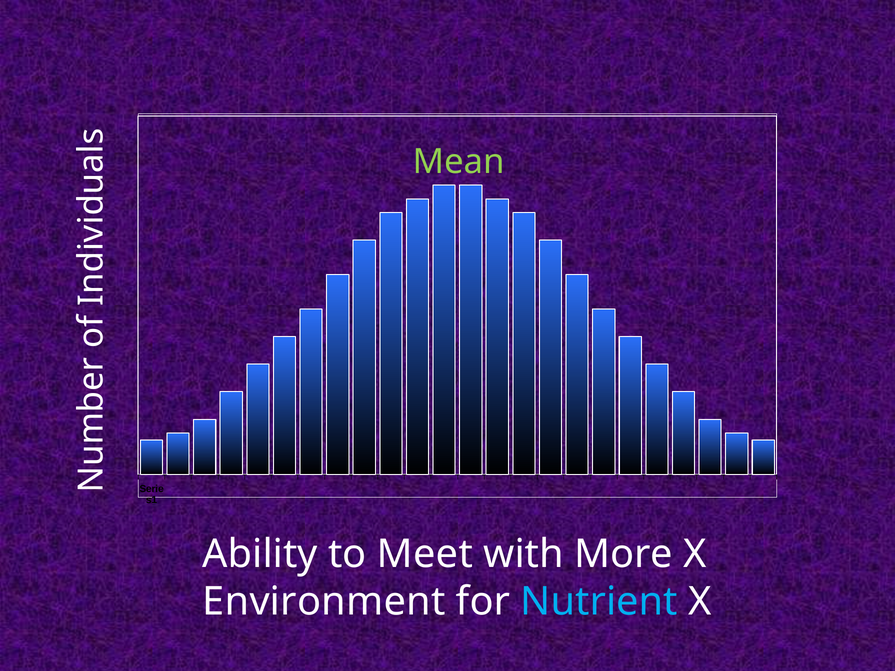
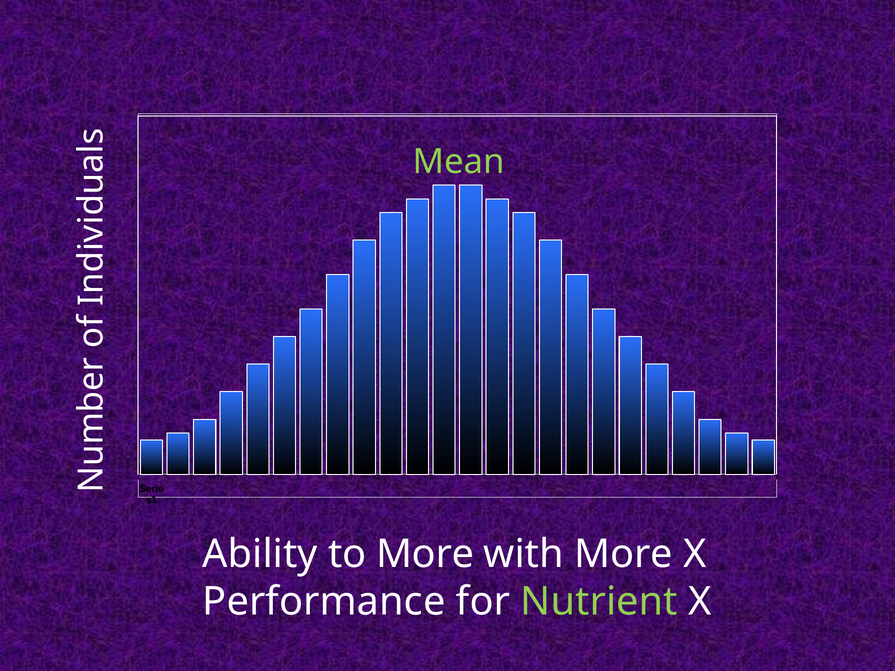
to Meet: Meet -> More
Environment: Environment -> Performance
Nutrient colour: light blue -> light green
